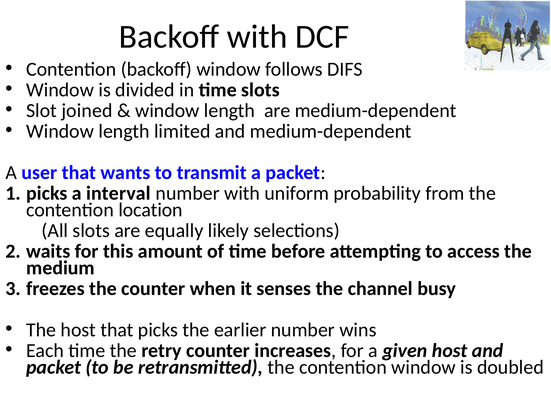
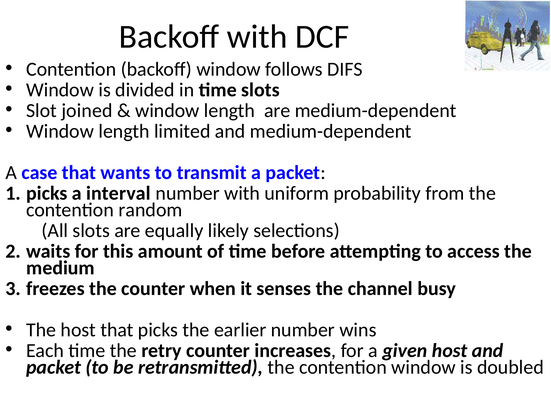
user: user -> case
location: location -> random
